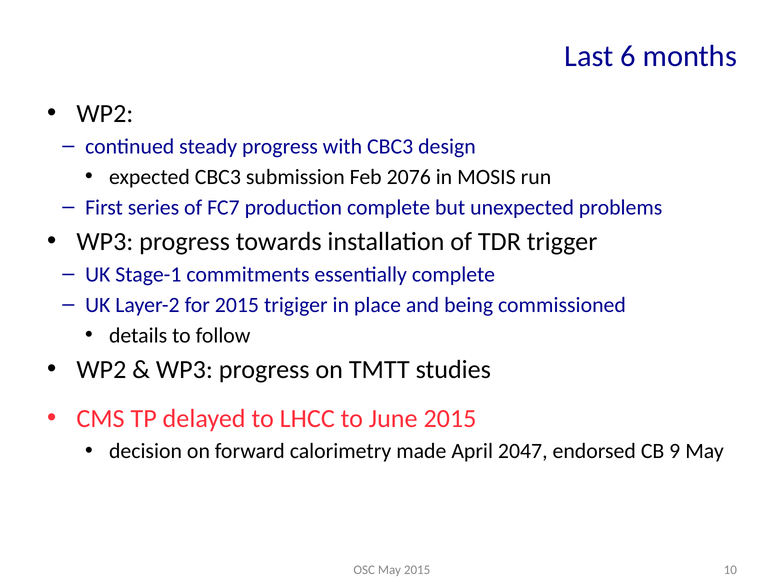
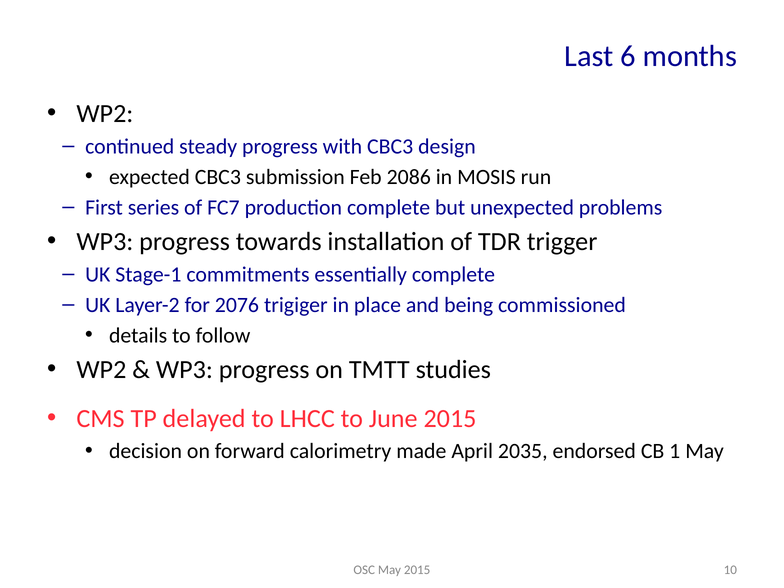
2076: 2076 -> 2086
for 2015: 2015 -> 2076
2047: 2047 -> 2035
9: 9 -> 1
